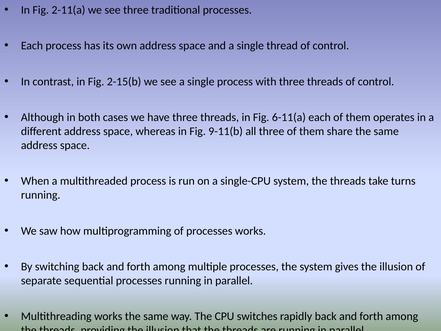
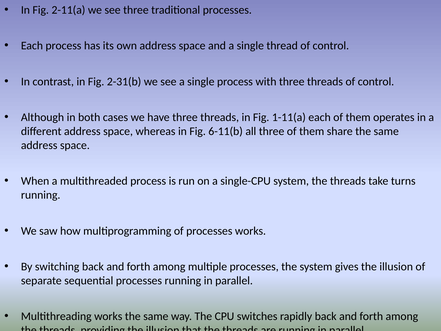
2-15(b: 2-15(b -> 2-31(b
6-11(a: 6-11(a -> 1-11(a
9-11(b: 9-11(b -> 6-11(b
